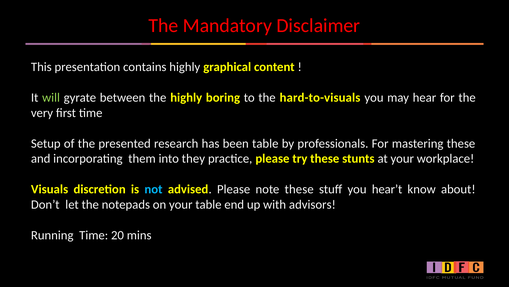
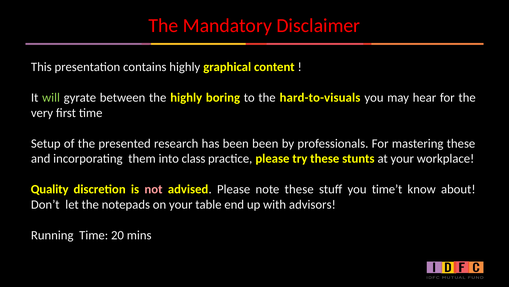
been table: table -> been
they: they -> class
Visuals: Visuals -> Quality
not colour: light blue -> pink
hear’t: hear’t -> time’t
